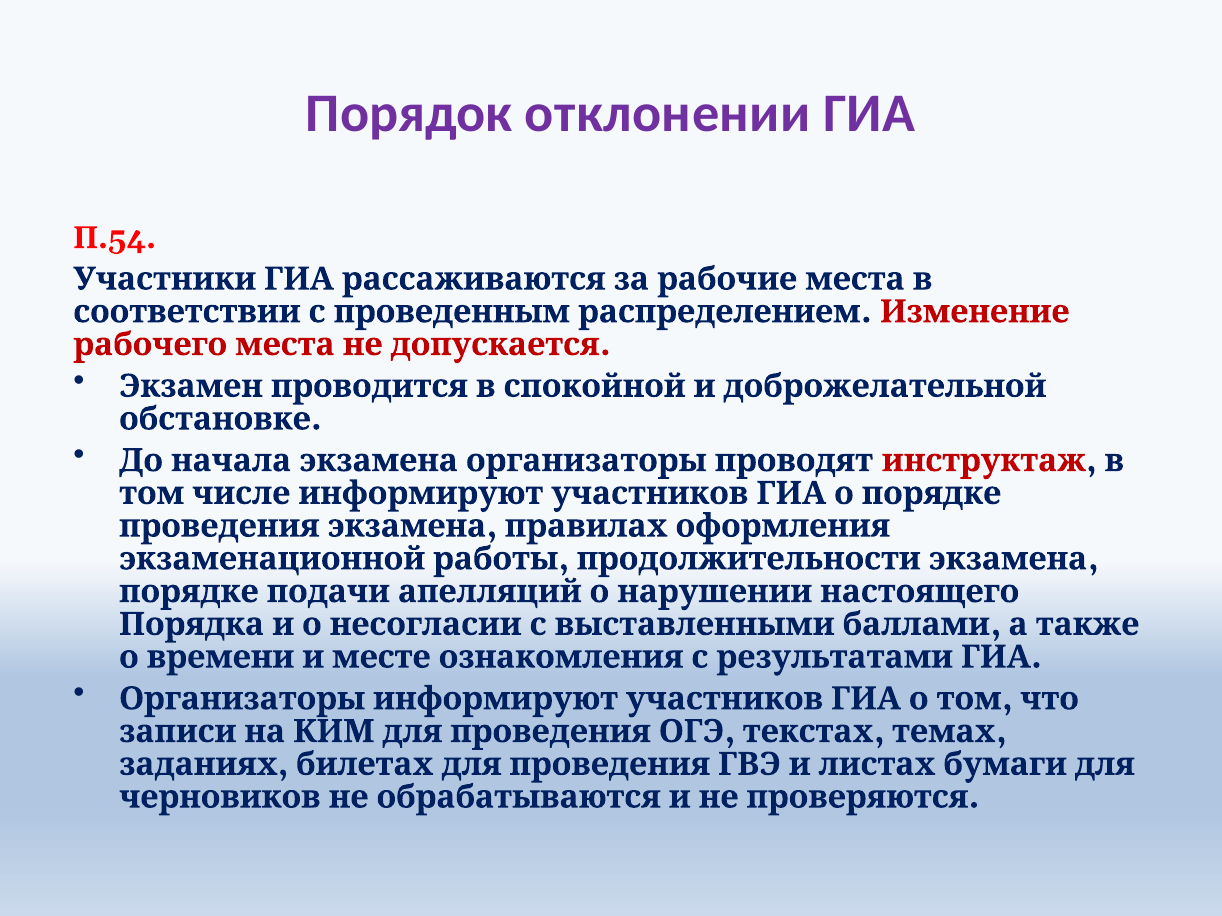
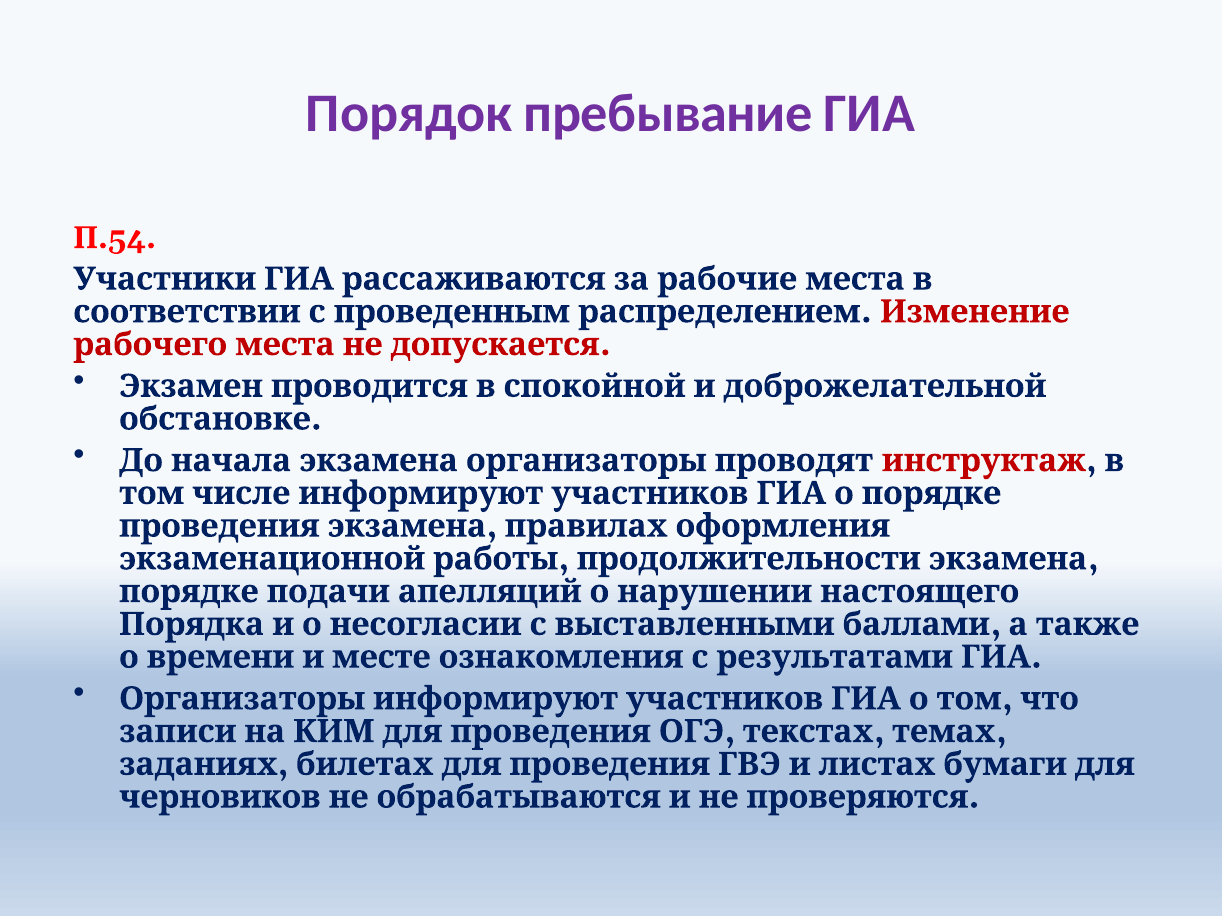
отклонении: отклонении -> пребывание
